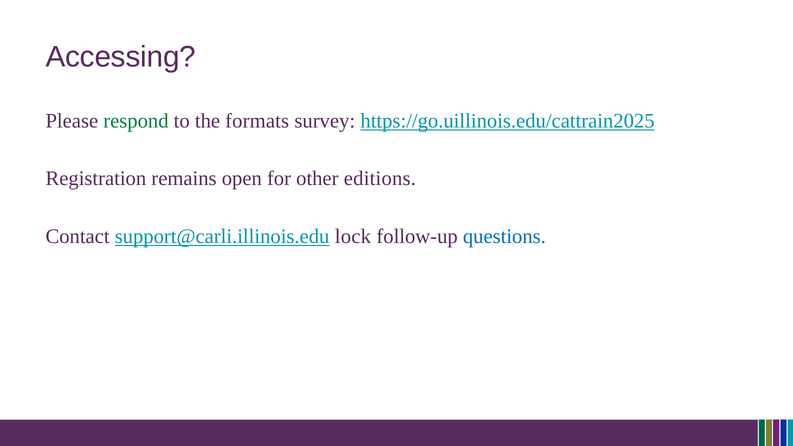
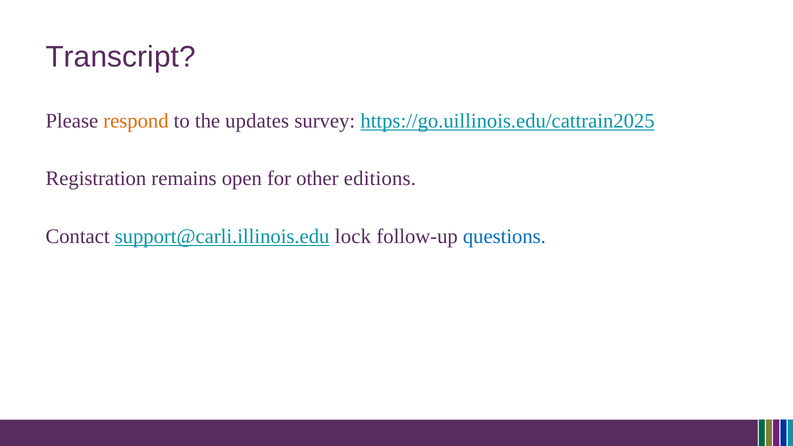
Accessing: Accessing -> Transcript
respond colour: green -> orange
formats: formats -> updates
